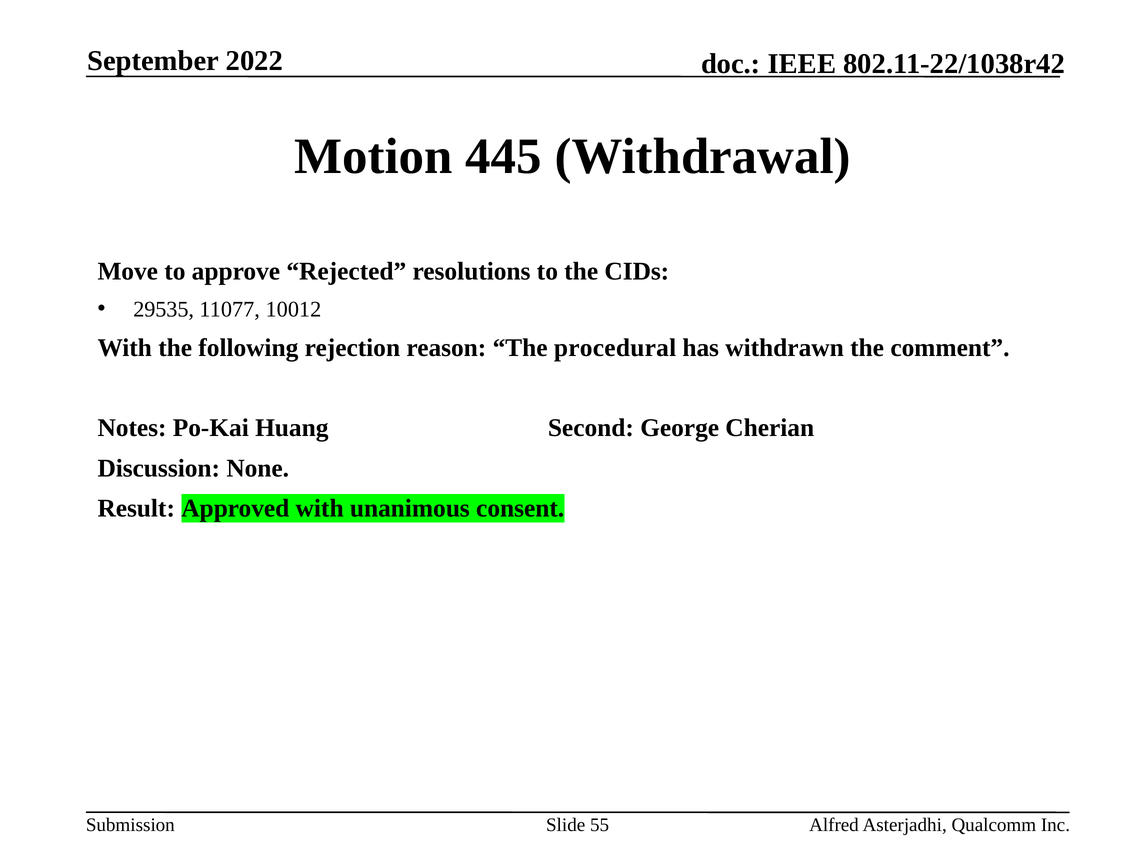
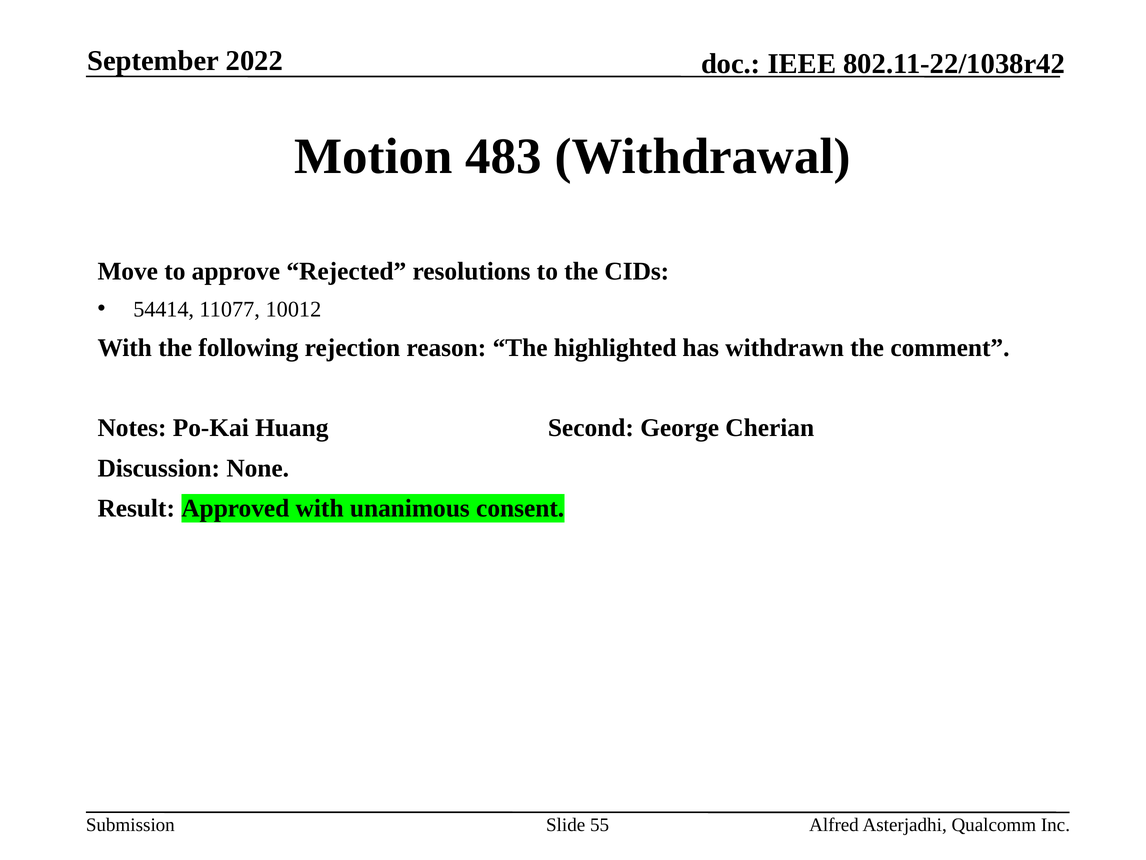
445: 445 -> 483
29535: 29535 -> 54414
procedural: procedural -> highlighted
